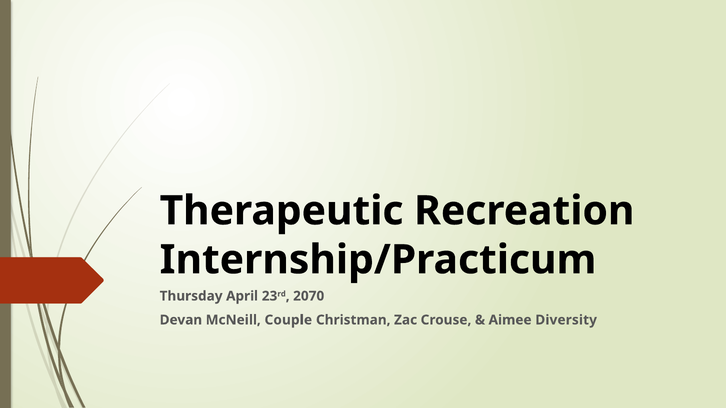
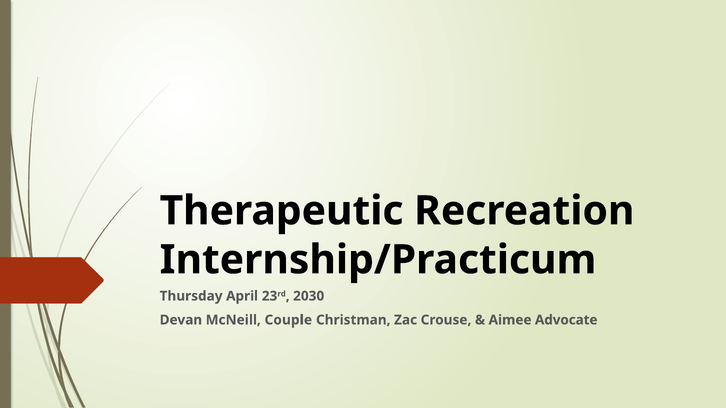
2070: 2070 -> 2030
Diversity: Diversity -> Advocate
